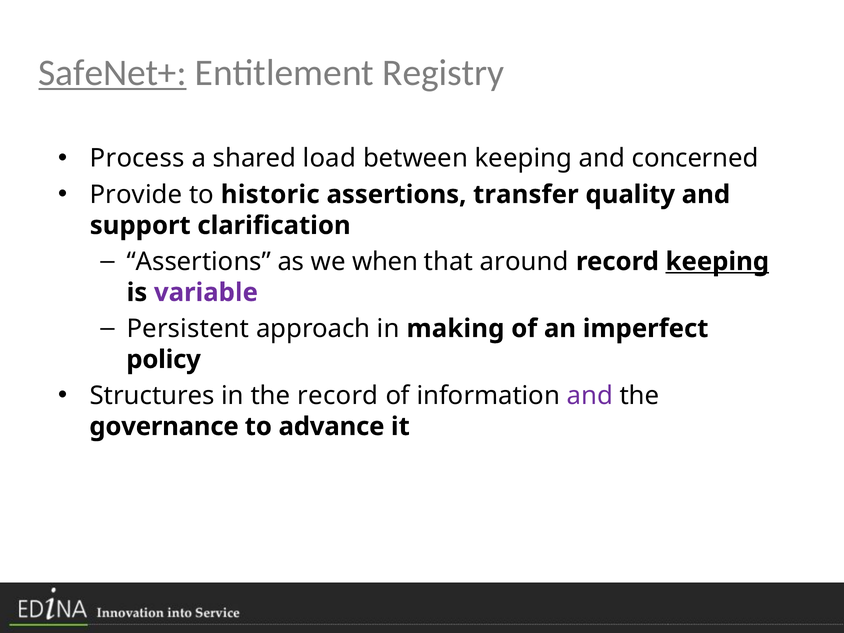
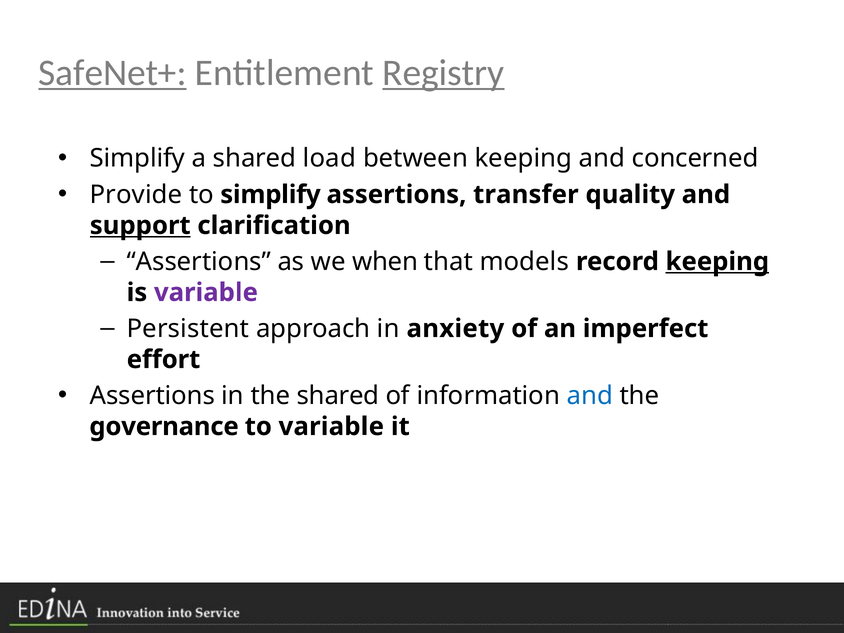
Registry underline: none -> present
Process at (137, 158): Process -> Simplify
to historic: historic -> simplify
support underline: none -> present
around: around -> models
making: making -> anxiety
policy: policy -> effort
Structures at (152, 396): Structures -> Assertions
the record: record -> shared
and at (590, 396) colour: purple -> blue
to advance: advance -> variable
